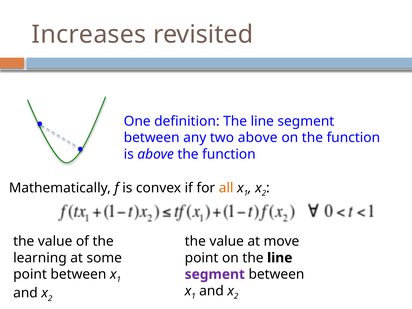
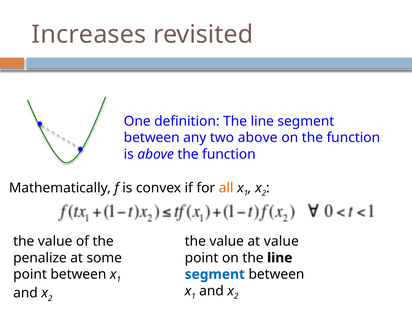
at move: move -> value
learning: learning -> penalize
segment at (215, 274) colour: purple -> blue
